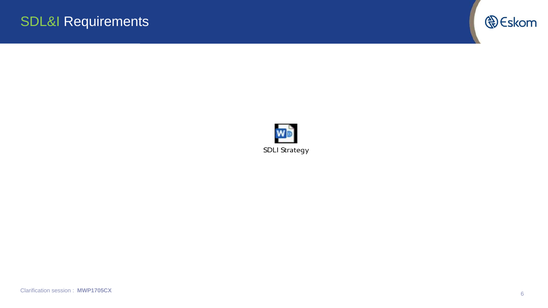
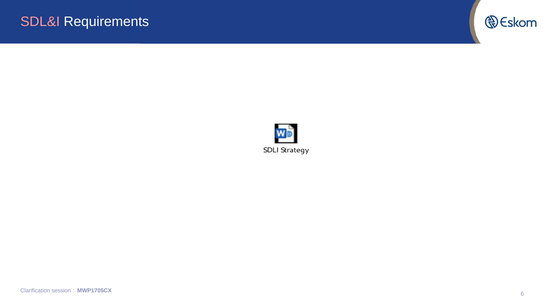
SDL&I colour: light green -> pink
